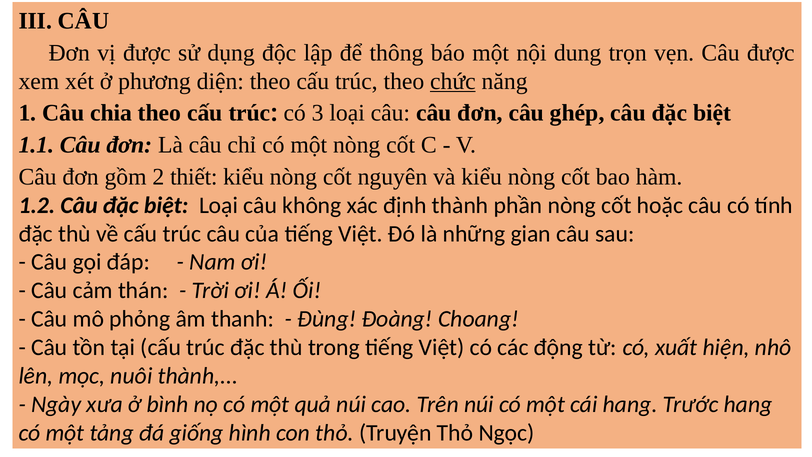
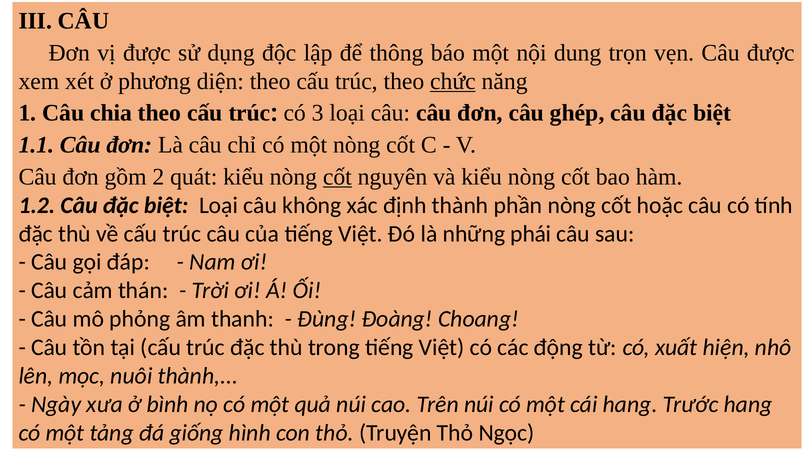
thiết: thiết -> quát
cốt at (337, 177) underline: none -> present
gian: gian -> phái
